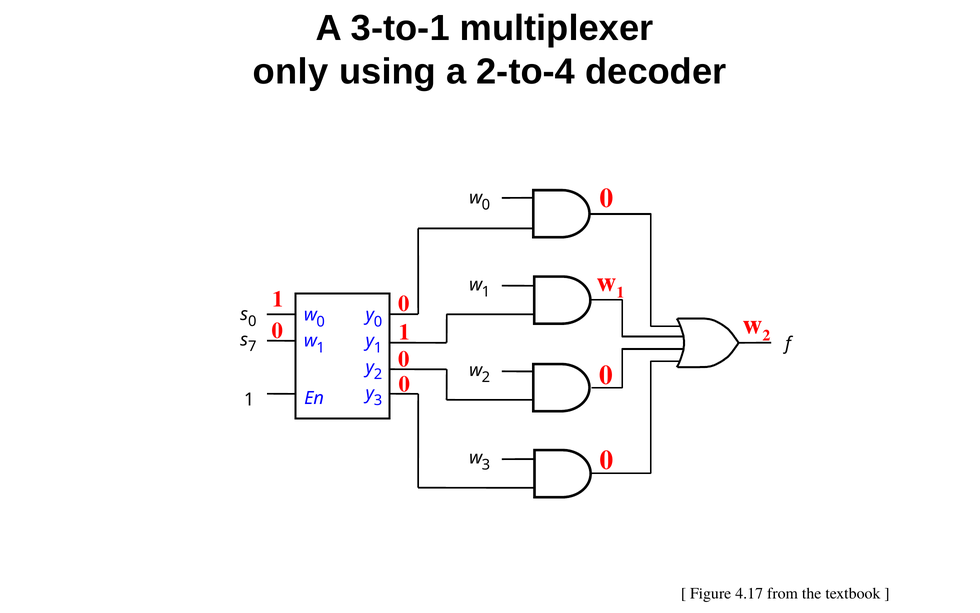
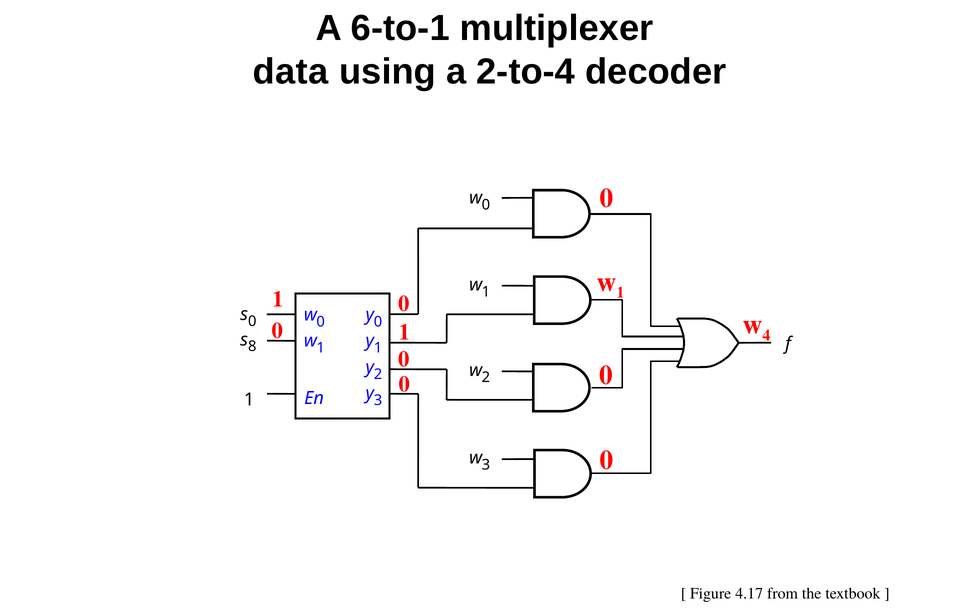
3-to-1: 3-to-1 -> 6-to-1
only: only -> data
2 at (766, 335): 2 -> 4
7: 7 -> 8
